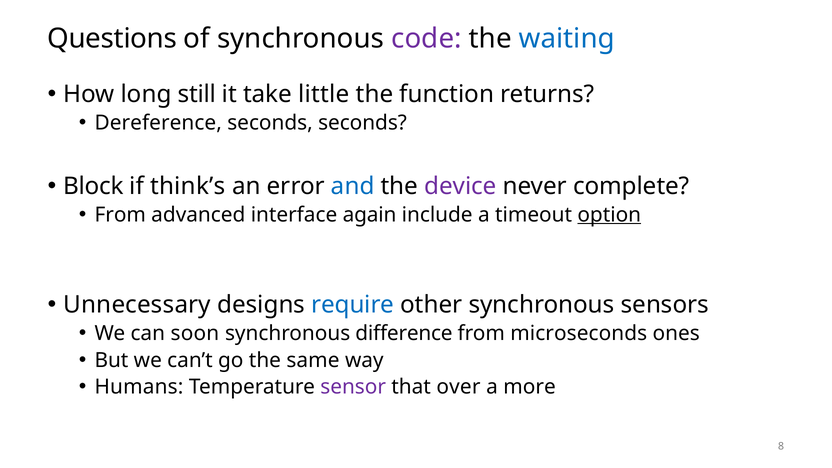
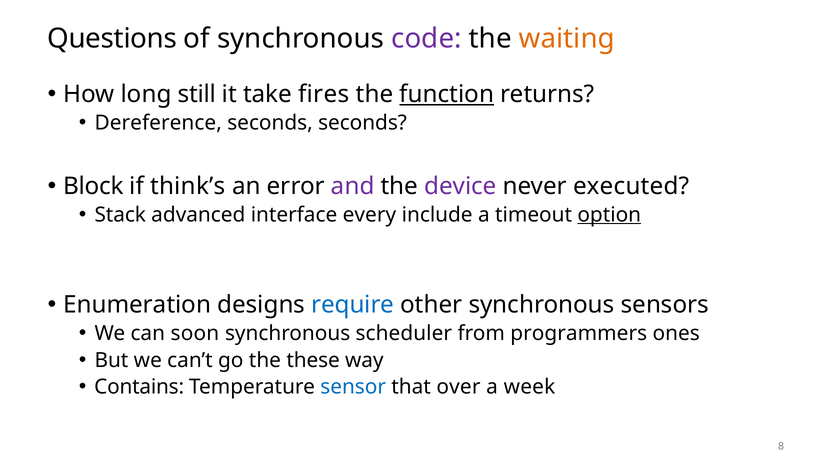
waiting colour: blue -> orange
little: little -> fires
function underline: none -> present
and colour: blue -> purple
complete: complete -> executed
From at (120, 215): From -> Stack
again: again -> every
Unnecessary: Unnecessary -> Enumeration
difference: difference -> scheduler
microseconds: microseconds -> programmers
same: same -> these
Humans: Humans -> Contains
sensor colour: purple -> blue
more: more -> week
